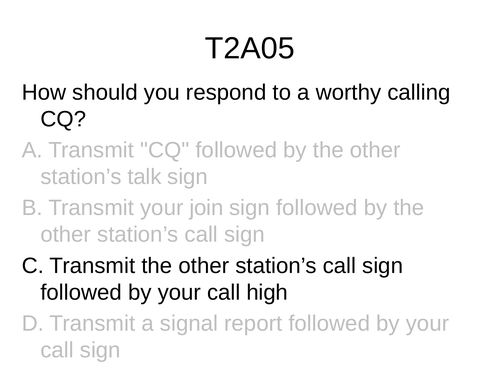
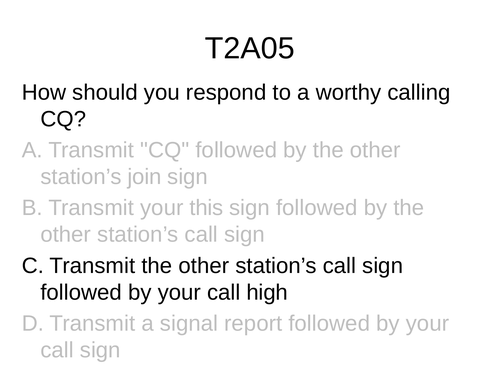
talk: talk -> join
join: join -> this
